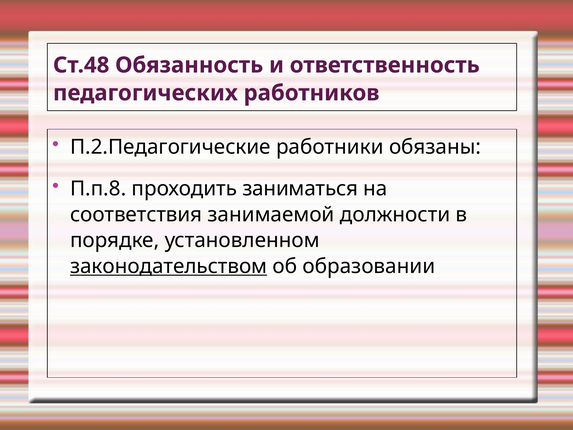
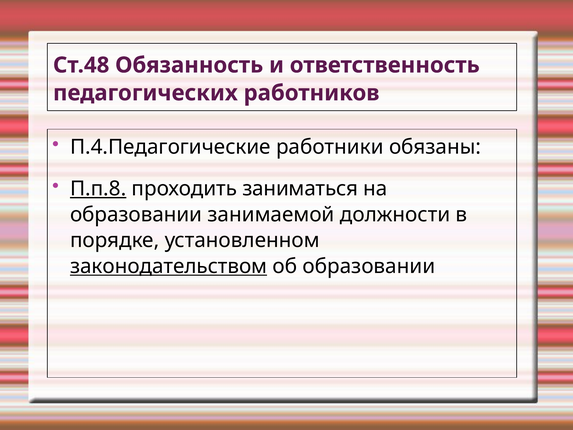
П.2.Педагогические: П.2.Педагогические -> П.4.Педагогические
П.п.8 underline: none -> present
соответствия at (136, 215): соответствия -> образовании
